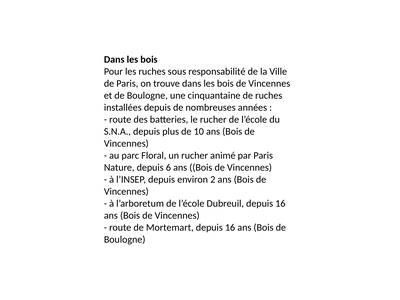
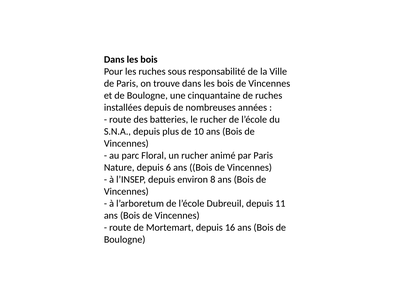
2: 2 -> 8
Dubreuil depuis 16: 16 -> 11
